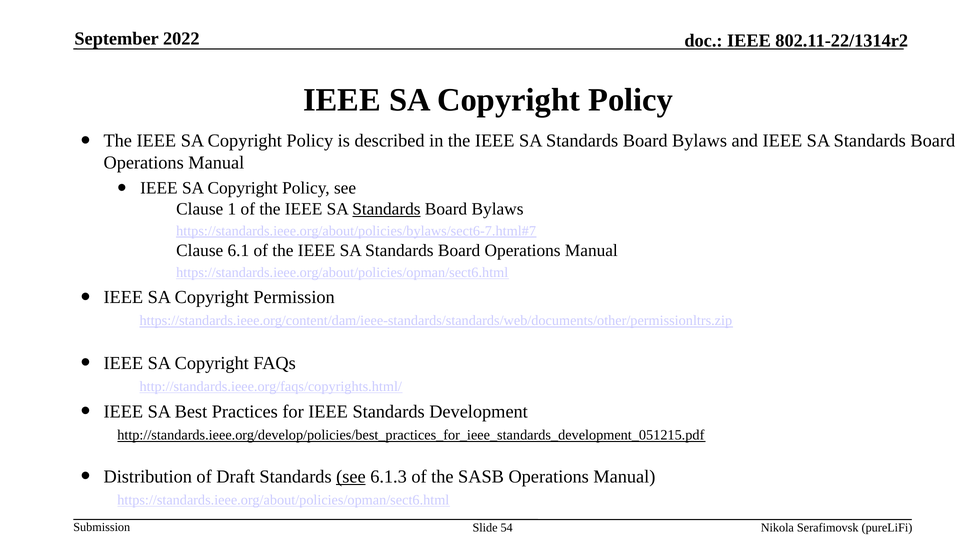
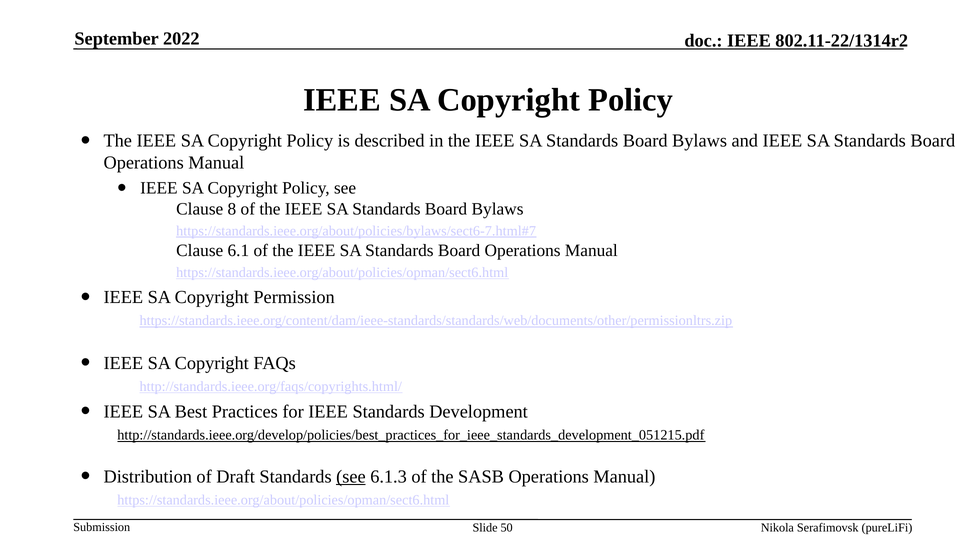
1: 1 -> 8
Standards at (386, 209) underline: present -> none
54: 54 -> 50
